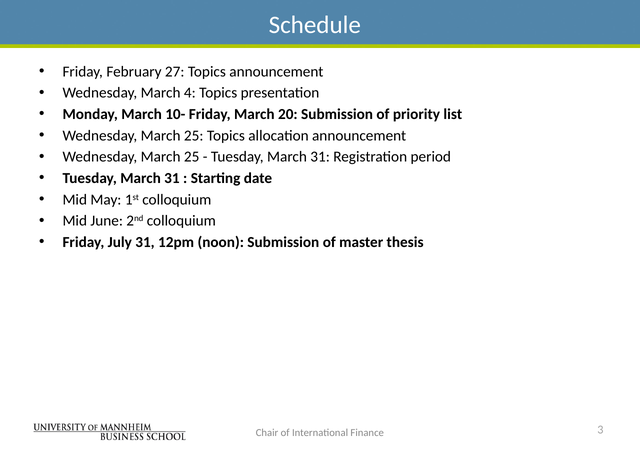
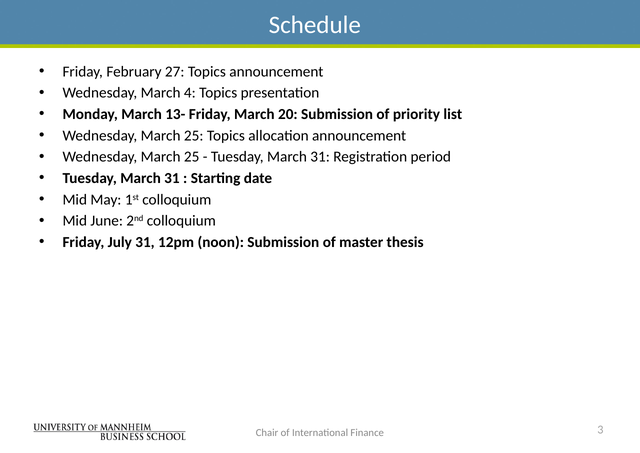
10-: 10- -> 13-
